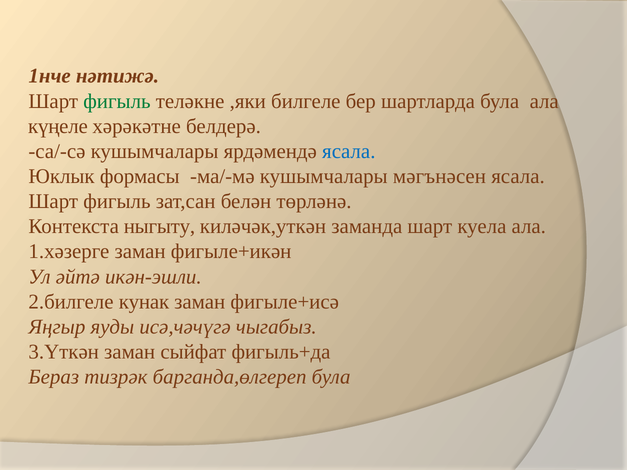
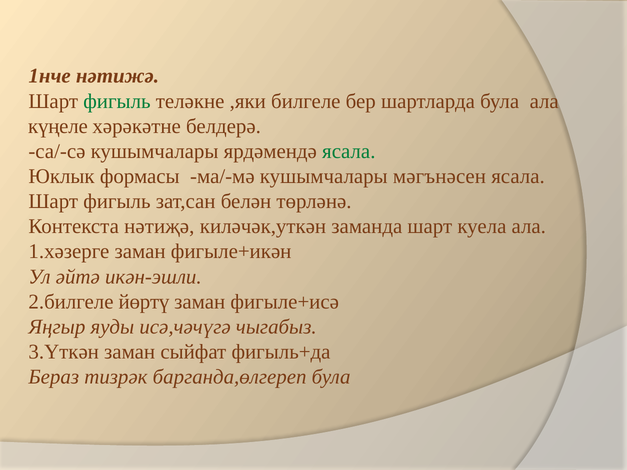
ясала at (349, 151) colour: blue -> green
ныгыту: ныгыту -> нәтиҗә
кунак: кунак -> йөртү
